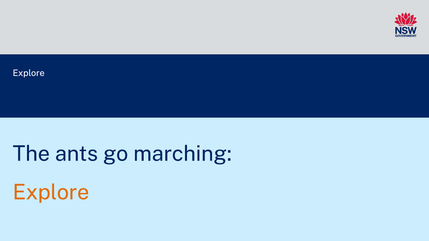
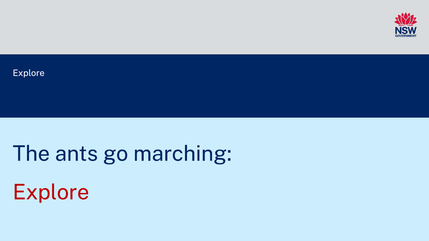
Explore at (51, 193) colour: orange -> red
